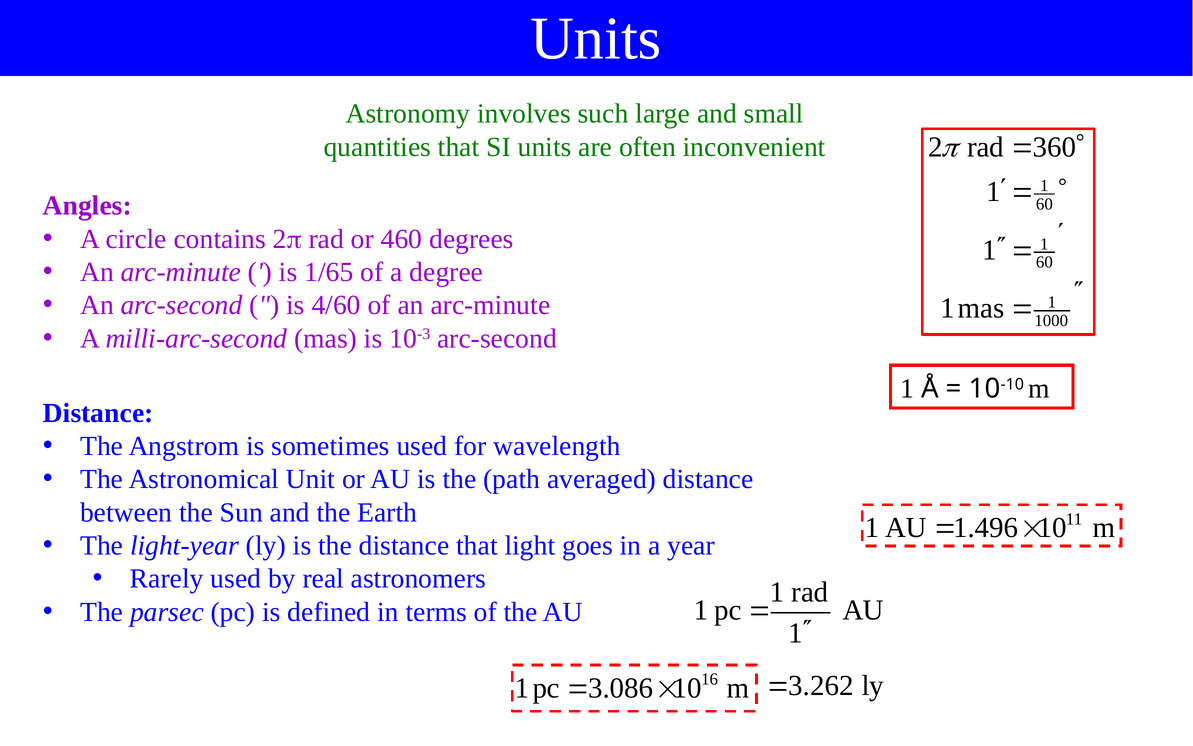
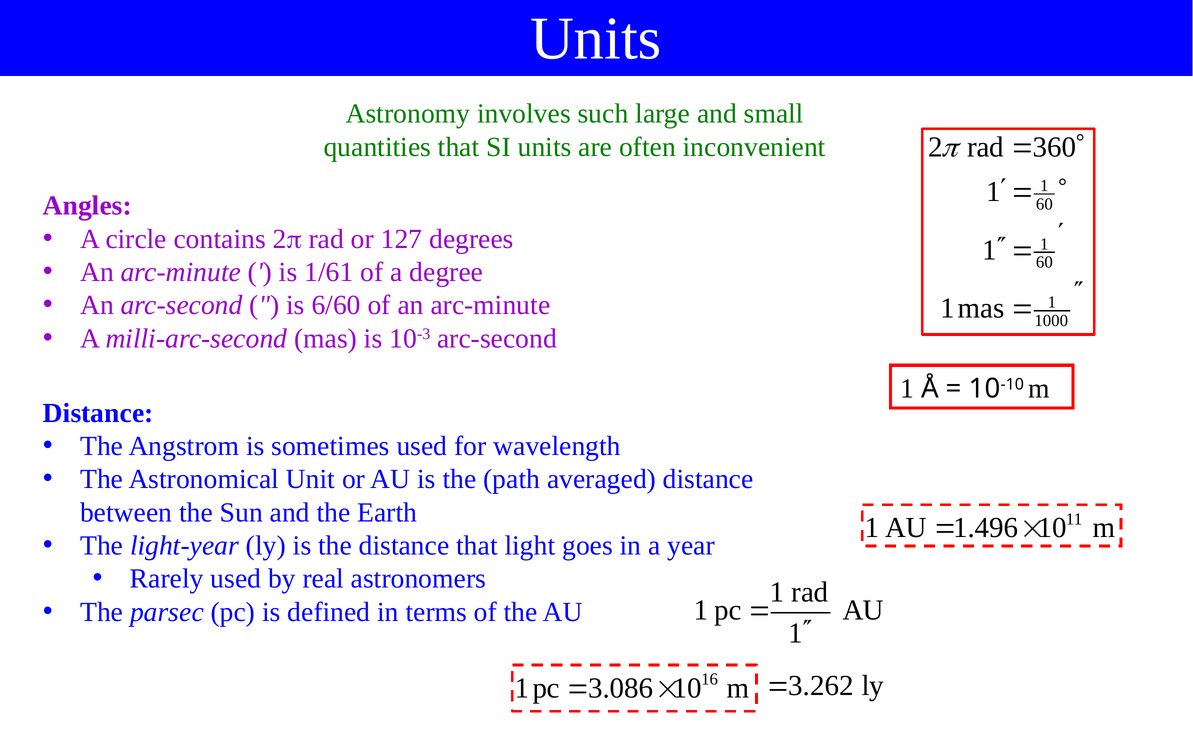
460: 460 -> 127
1/65: 1/65 -> 1/61
4/60: 4/60 -> 6/60
